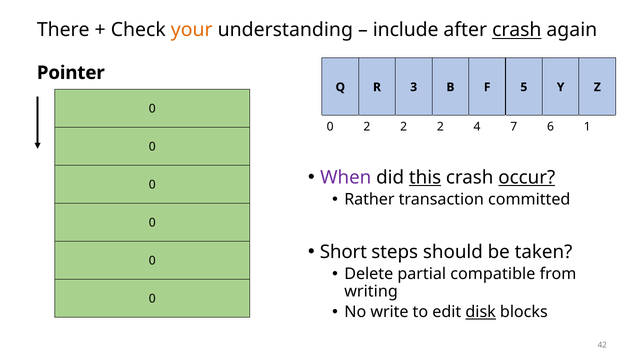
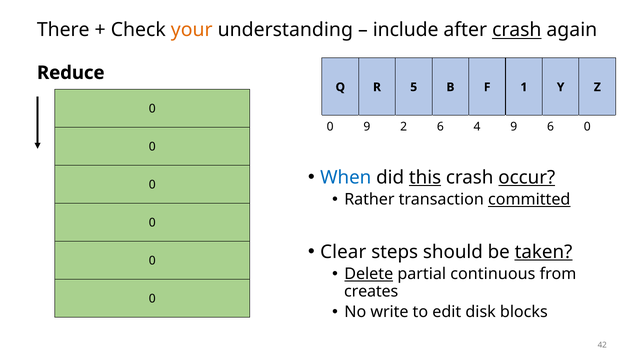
Pointer: Pointer -> Reduce
3: 3 -> 5
5: 5 -> 1
0 2: 2 -> 9
2 at (440, 127): 2 -> 6
4 7: 7 -> 9
6 1: 1 -> 0
When colour: purple -> blue
committed underline: none -> present
Short: Short -> Clear
taken underline: none -> present
Delete underline: none -> present
compatible: compatible -> continuous
writing: writing -> creates
disk underline: present -> none
